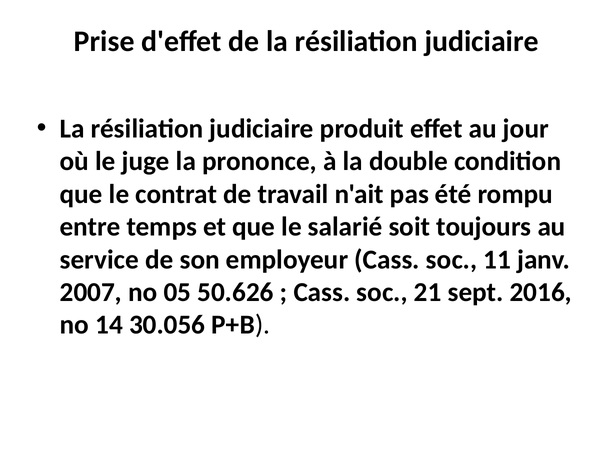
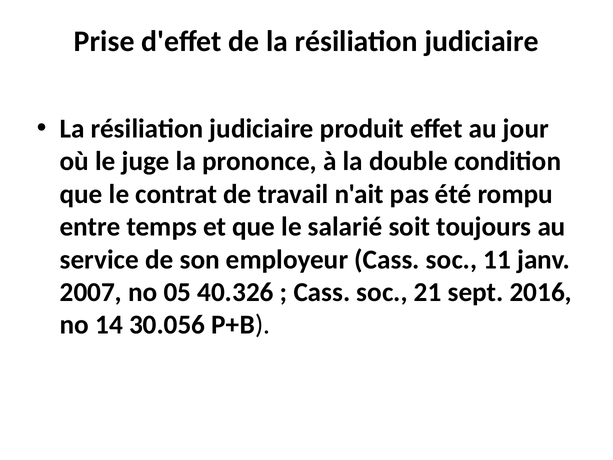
50.626: 50.626 -> 40.326
